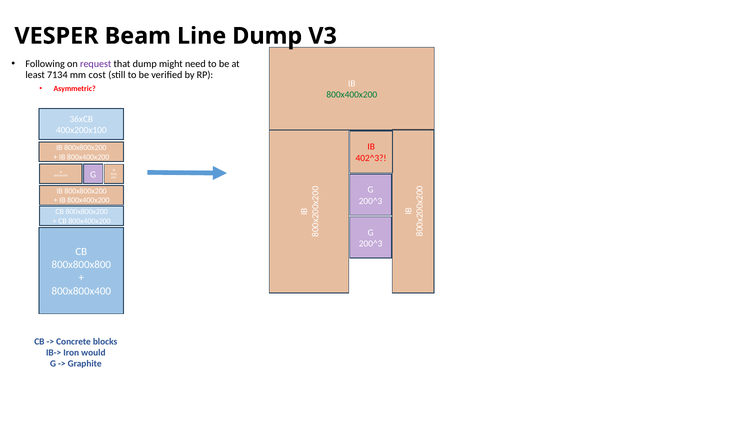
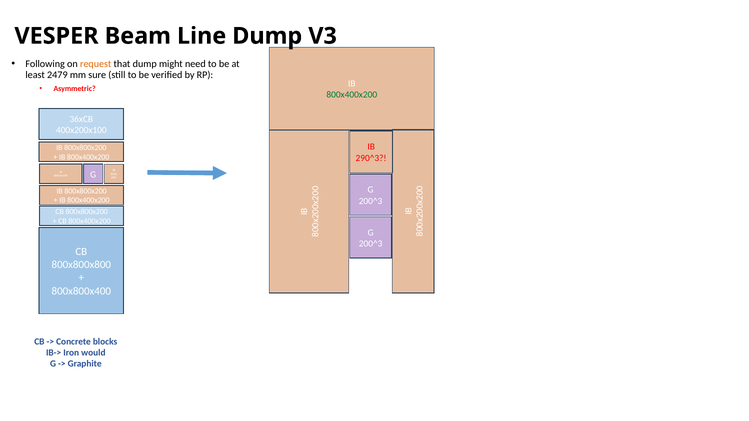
request colour: purple -> orange
7134: 7134 -> 2479
cost: cost -> sure
402^3: 402^3 -> 290^3
